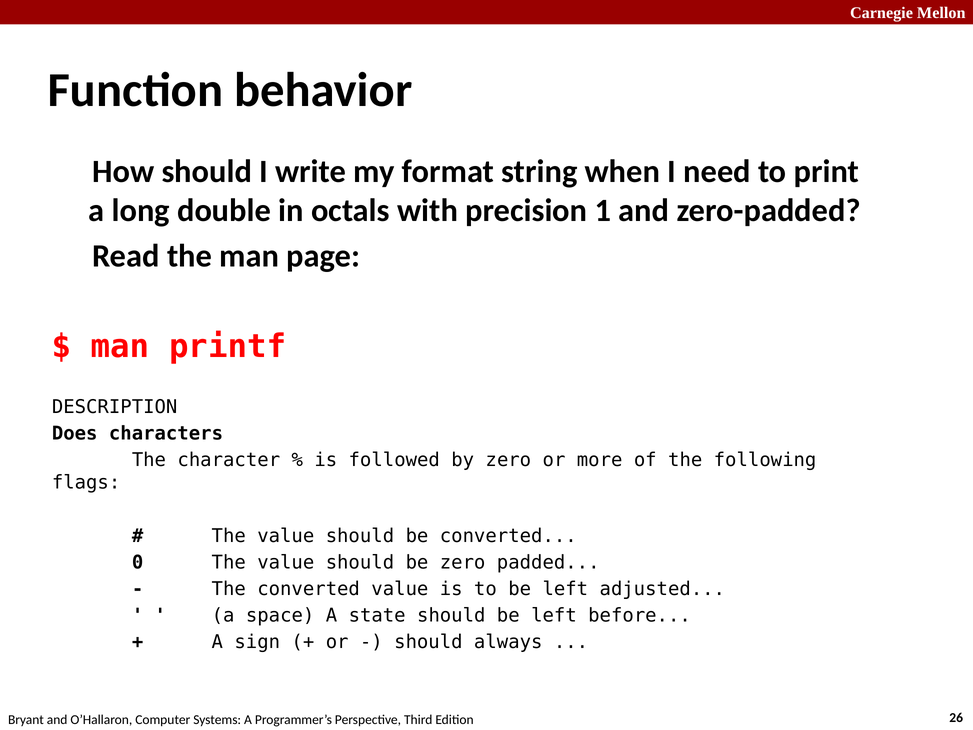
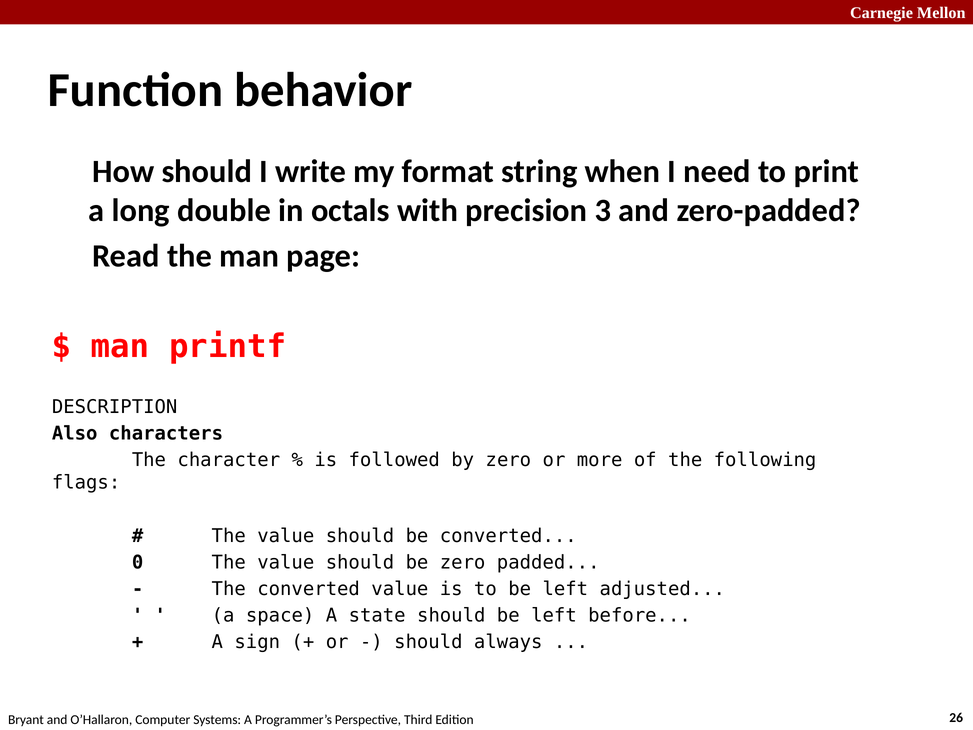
1: 1 -> 3
Does: Does -> Also
